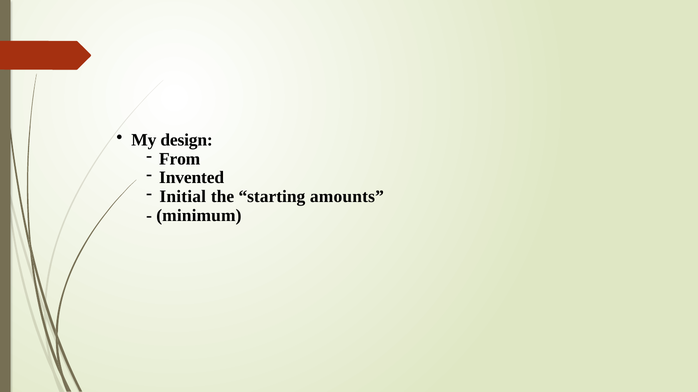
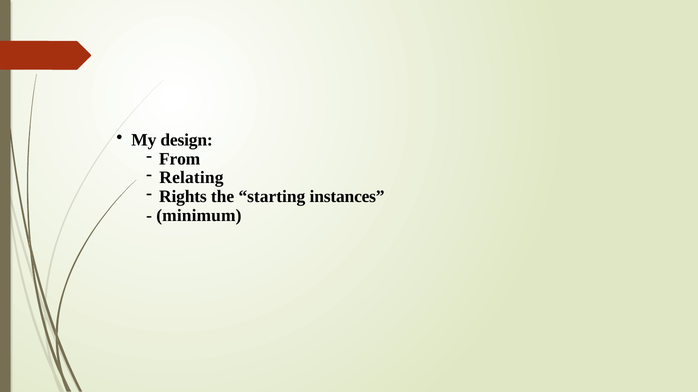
Invented: Invented -> Relating
Initial: Initial -> Rights
amounts: amounts -> instances
